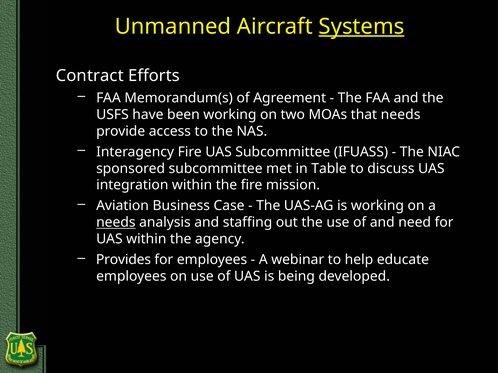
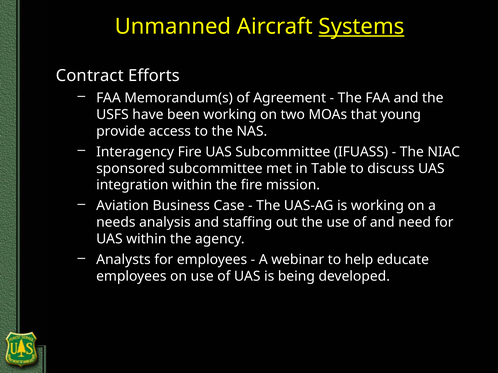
that needs: needs -> young
needs at (116, 223) underline: present -> none
Provides: Provides -> Analysts
